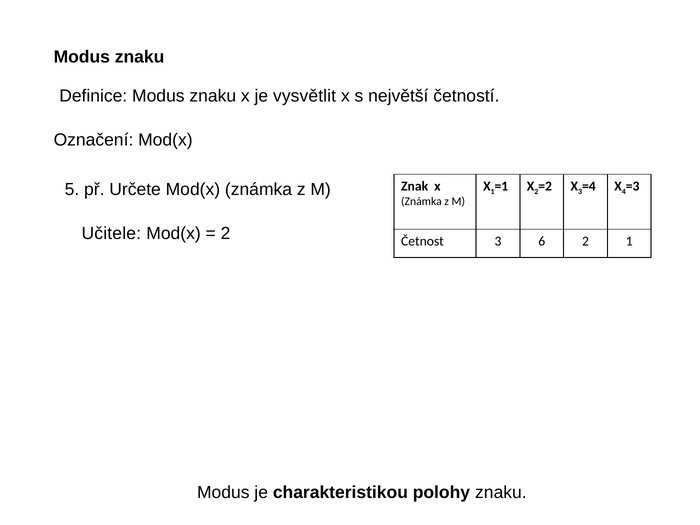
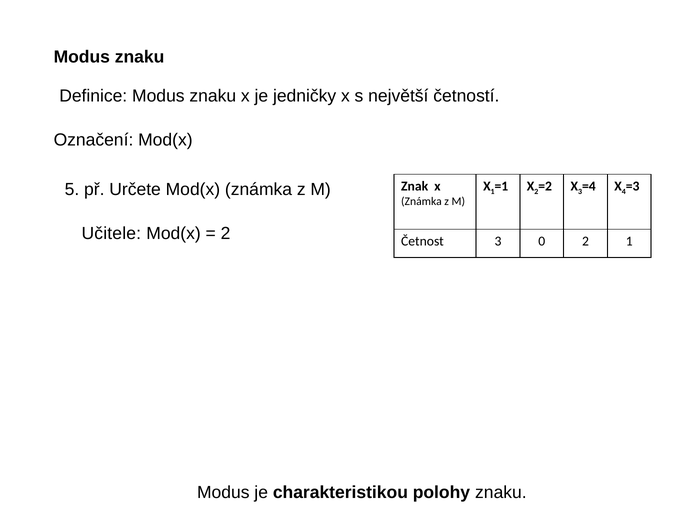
vysvětlit: vysvětlit -> jedničky
6: 6 -> 0
